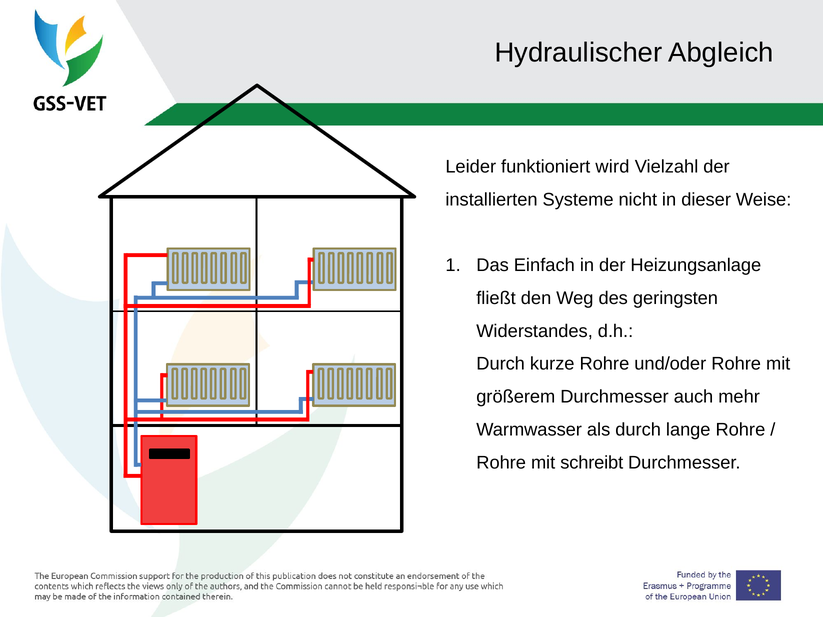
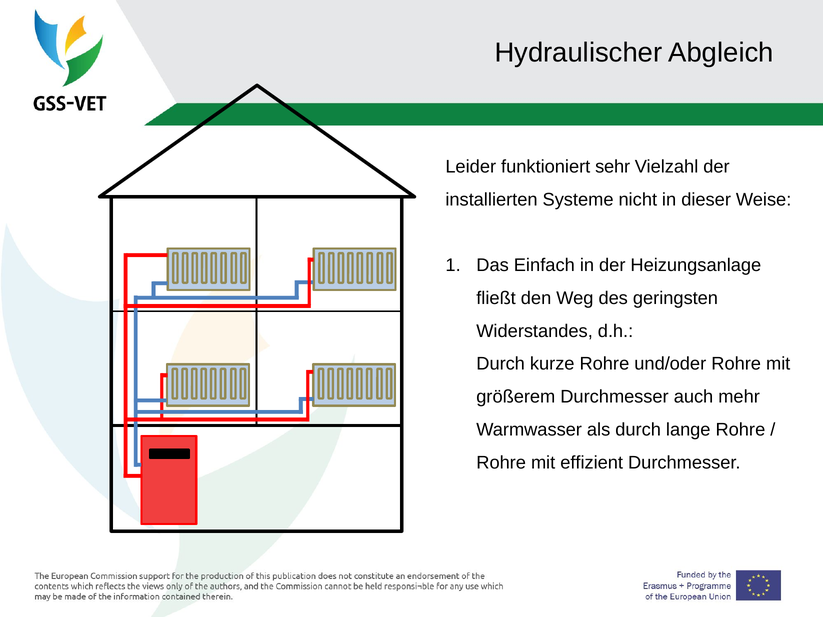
wird: wird -> sehr
schreibt: schreibt -> effizient
